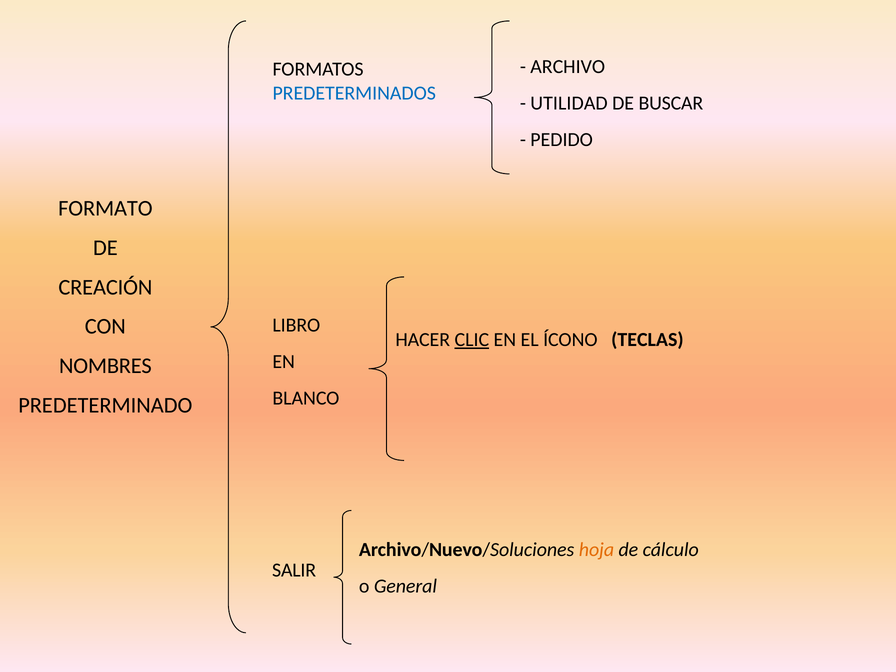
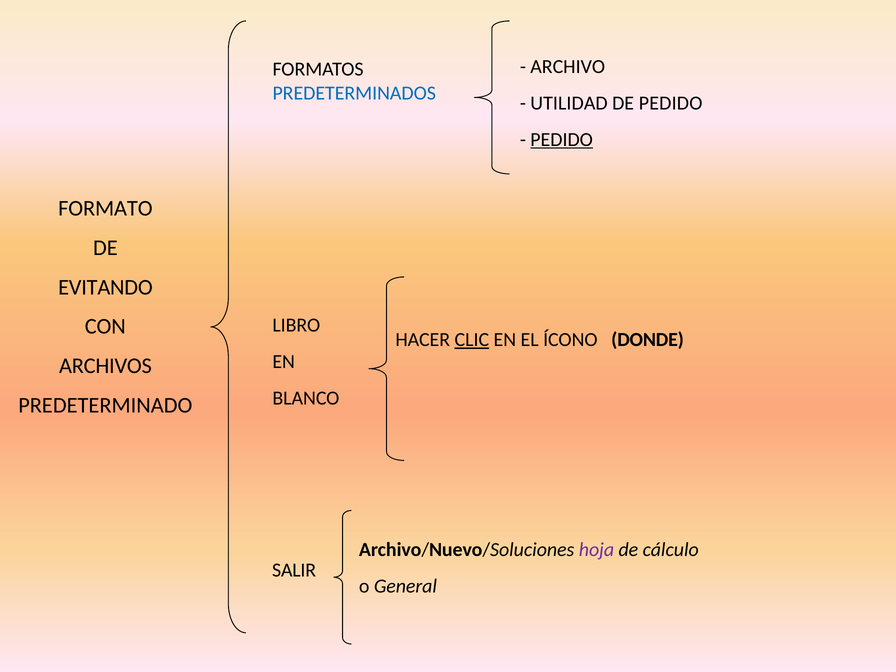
DE BUSCAR: BUSCAR -> PEDIDO
PEDIDO at (562, 139) underline: none -> present
CREACIÓN: CREACIÓN -> EVITANDO
TECLAS: TECLAS -> DONDE
NOMBRES: NOMBRES -> ARCHIVOS
hoja colour: orange -> purple
